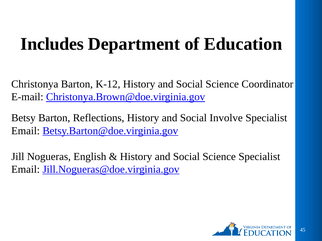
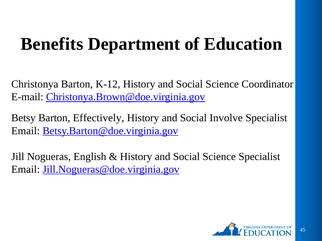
Includes: Includes -> Benefits
Reflections: Reflections -> Effectively
